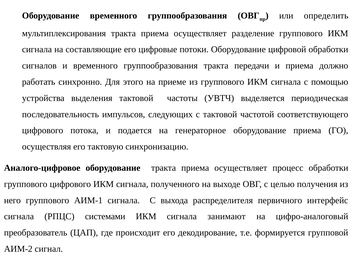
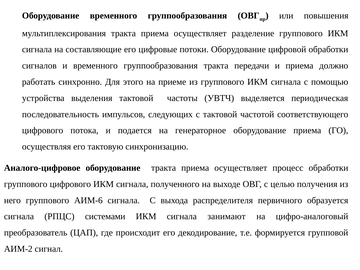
определить: определить -> повышения
АИМ-1: АИМ-1 -> АИМ-6
интерфейс: интерфейс -> образуется
